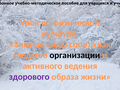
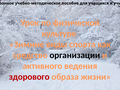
здорового colour: purple -> red
